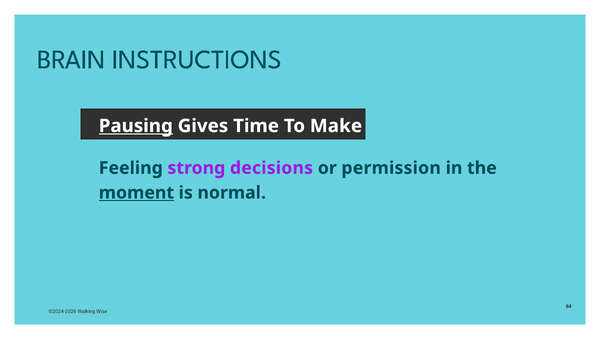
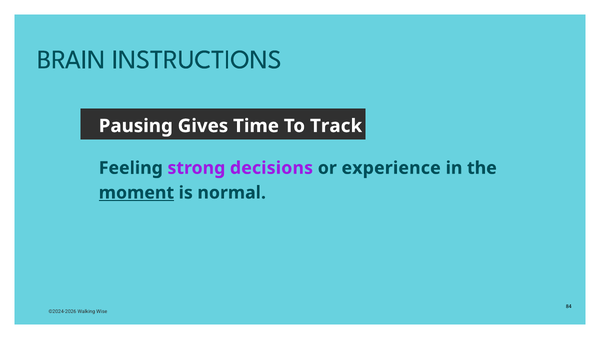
Pausing underline: present -> none
Make: Make -> Track
permission: permission -> experience
